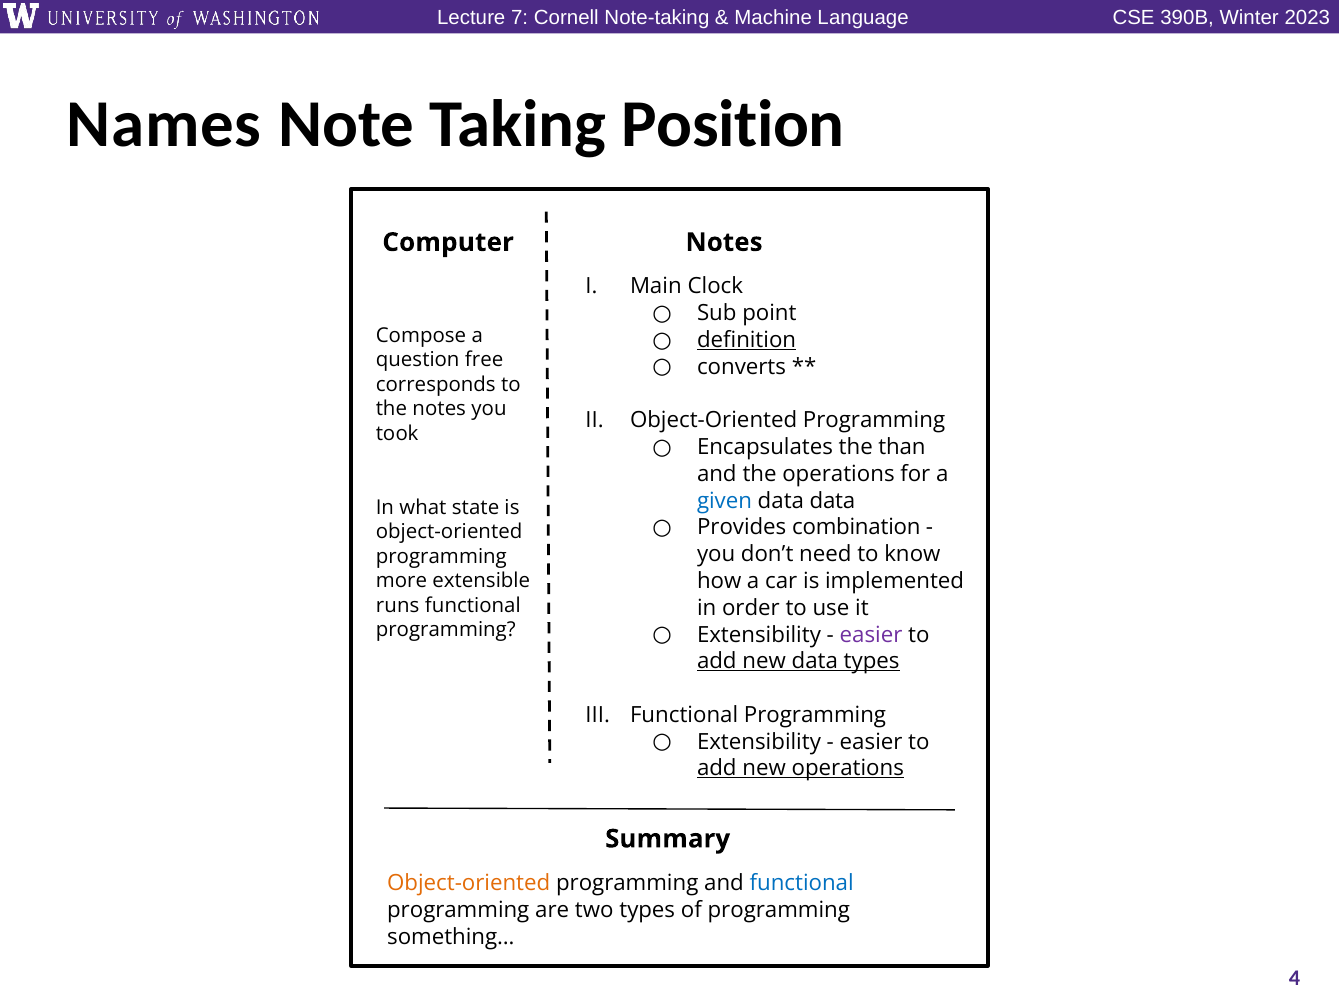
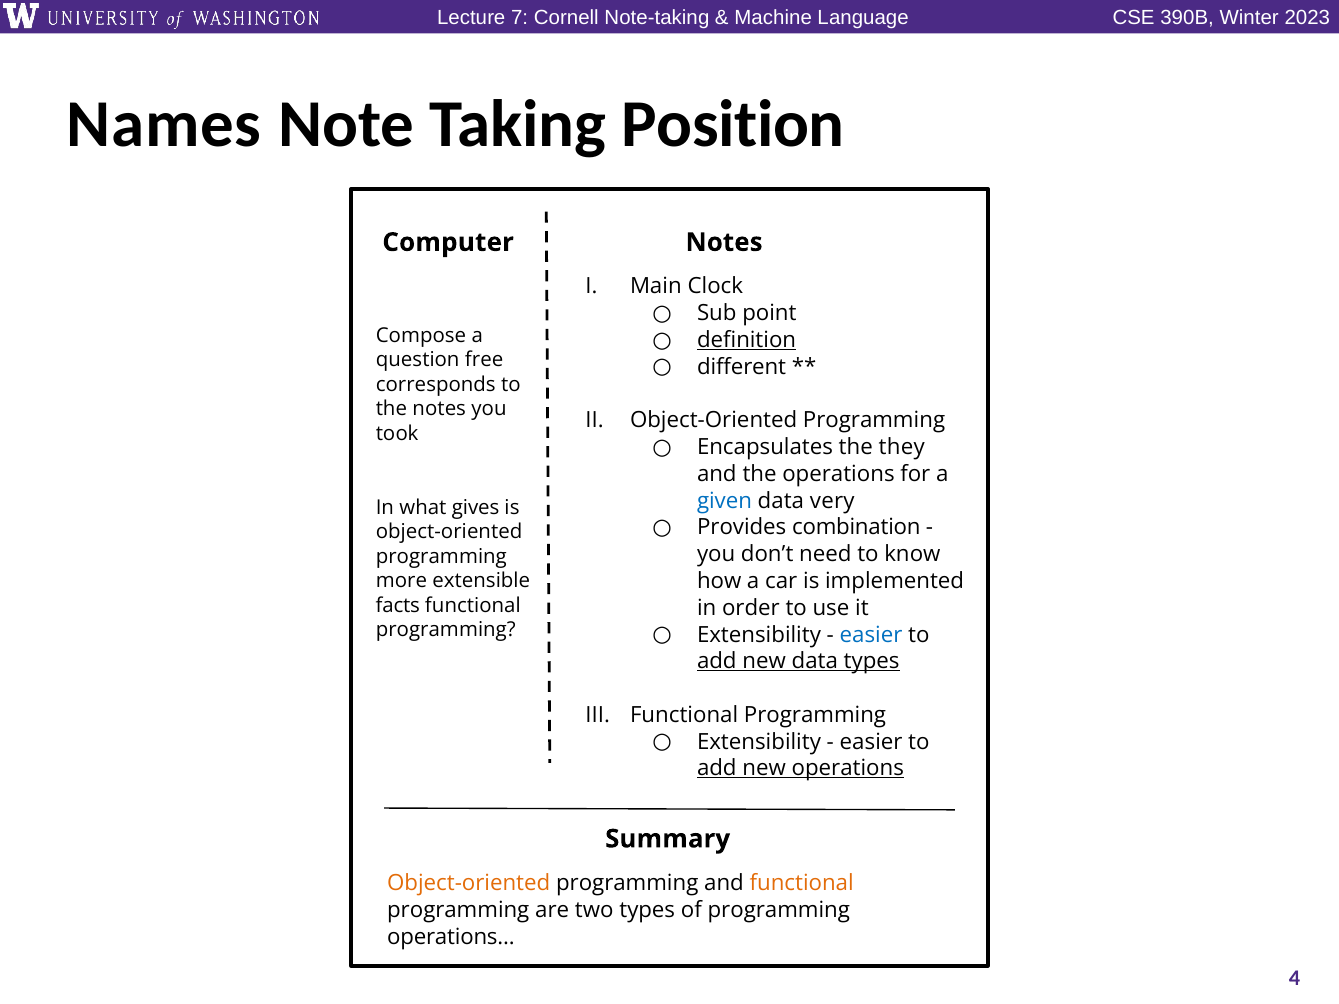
converts: converts -> different
than: than -> they
data data: data -> very
state: state -> gives
runs: runs -> facts
easier at (871, 635) colour: purple -> blue
functional at (802, 883) colour: blue -> orange
something…: something… -> operations…
